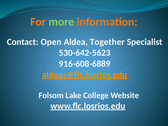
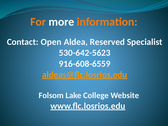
more colour: light green -> white
Together: Together -> Reserved
916-608-6889: 916-608-6889 -> 916-608-6559
